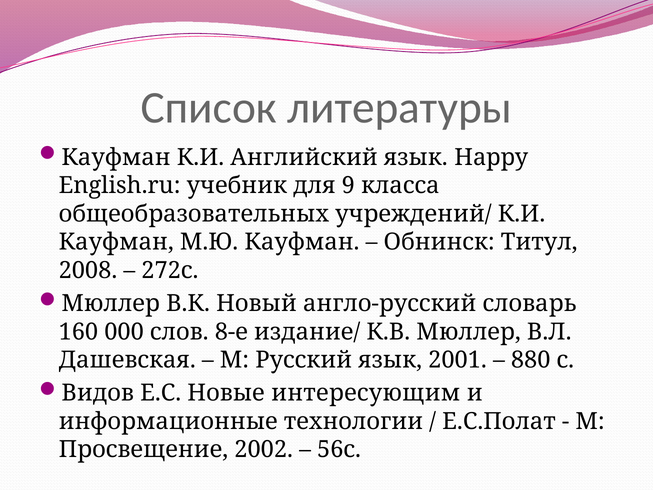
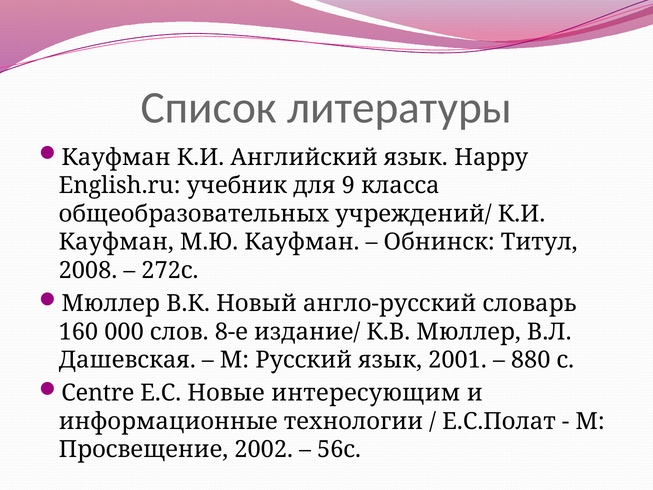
Видов: Видов -> Centre
